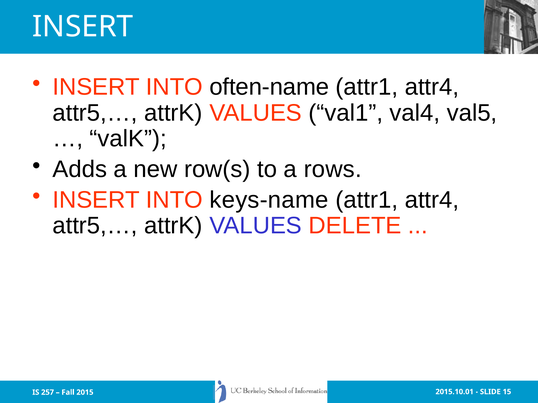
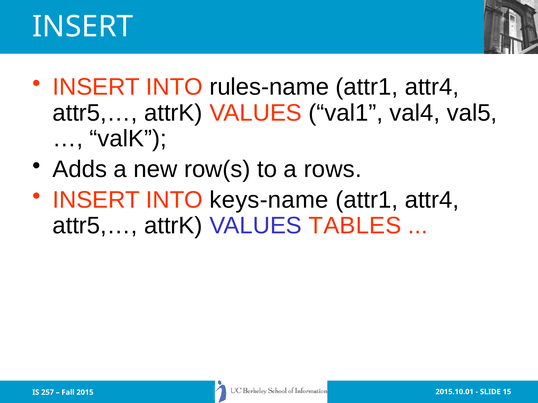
often-name: often-name -> rules-name
DELETE: DELETE -> TABLES
